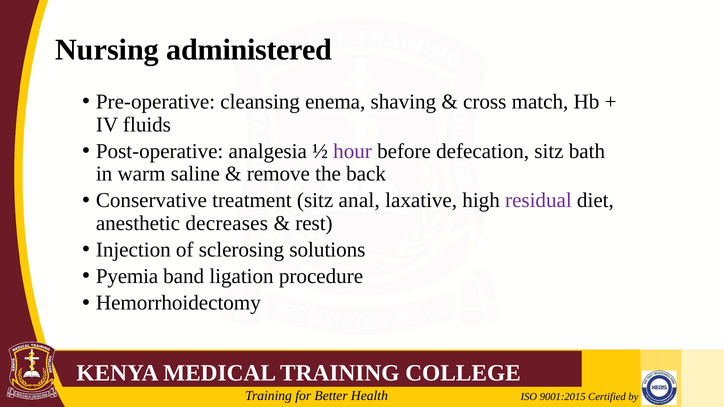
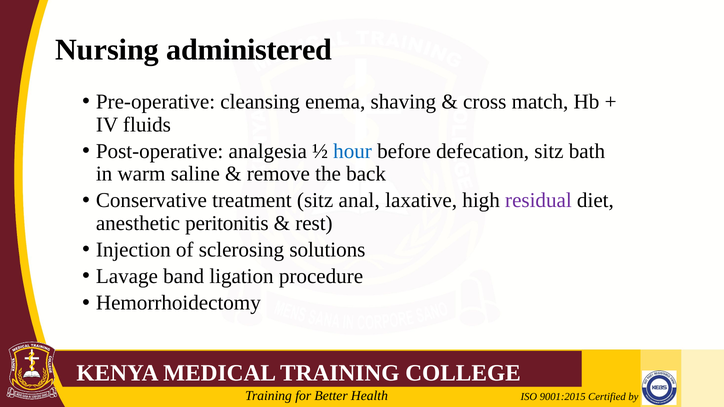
hour colour: purple -> blue
decreases: decreases -> peritonitis
Pyemia: Pyemia -> Lavage
